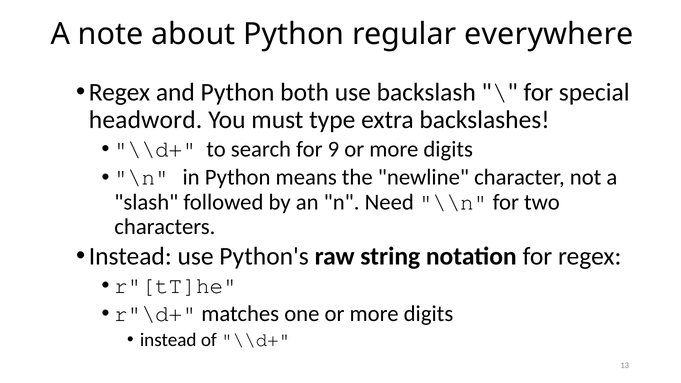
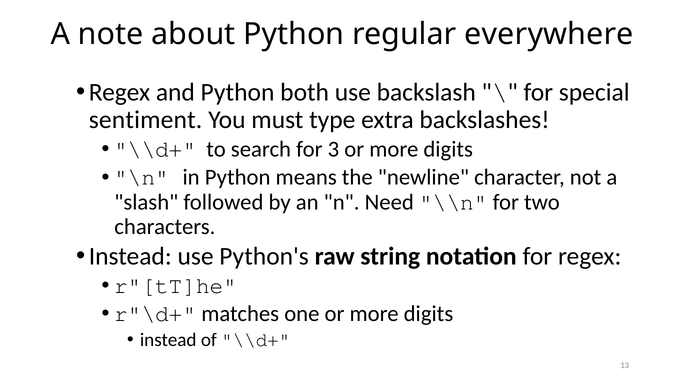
headword: headword -> sentiment
9: 9 -> 3
